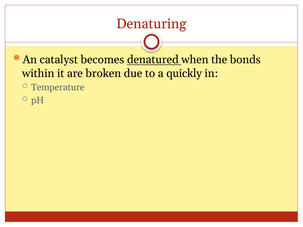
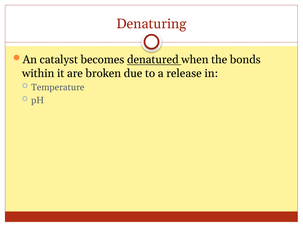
quickly: quickly -> release
